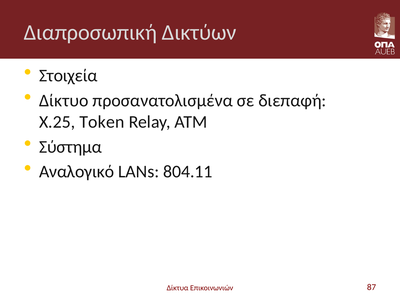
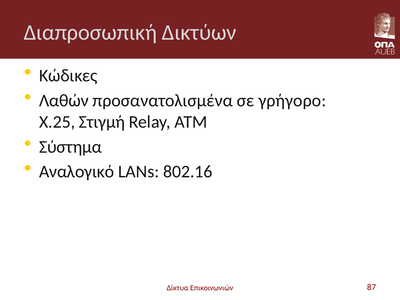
Στοιχεία: Στοιχεία -> Κώδικες
Δίκτυο: Δίκτυο -> Λαθών
διεπαφή: διεπαφή -> γρήγορο
Token: Token -> Στιγμή
804.11: 804.11 -> 802.16
